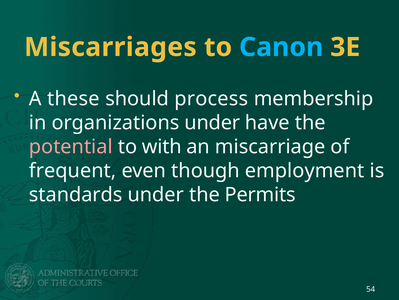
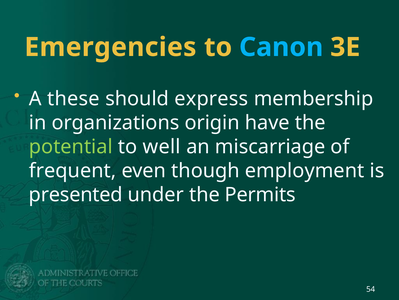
Miscarriages: Miscarriages -> Emergencies
process: process -> express
organizations under: under -> origin
potential colour: pink -> light green
with: with -> well
standards: standards -> presented
